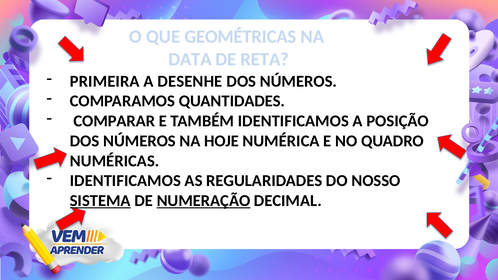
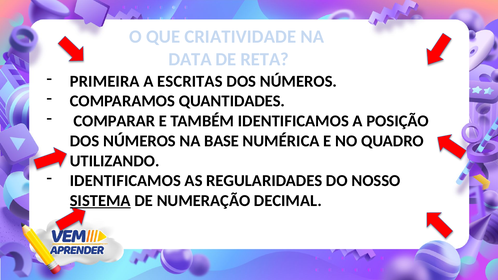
GEOMÉTRICAS: GEOMÉTRICAS -> CRIATIVIDADE
DESENHE: DESENHE -> ESCRITAS
HOJE: HOJE -> BASE
NUMÉRICAS: NUMÉRICAS -> UTILIZANDO
NUMERAÇÃO underline: present -> none
